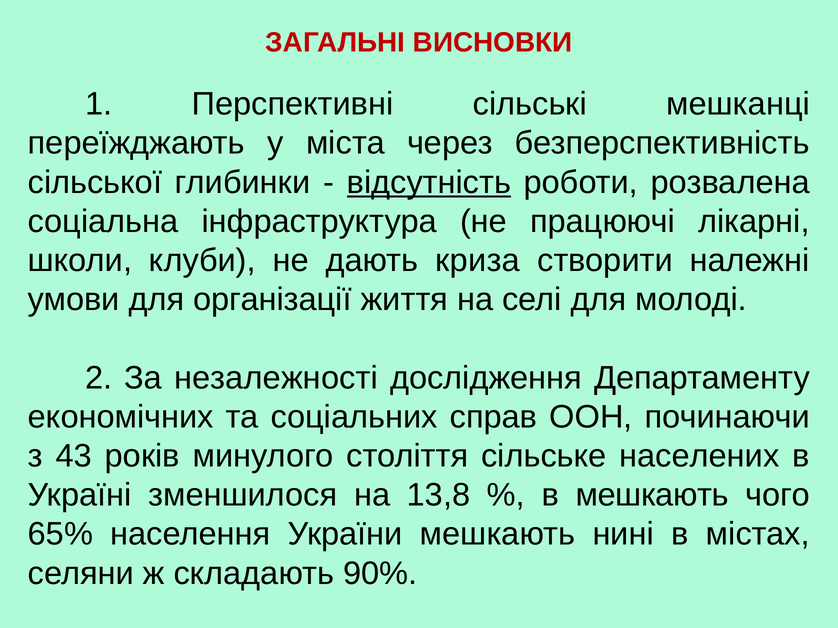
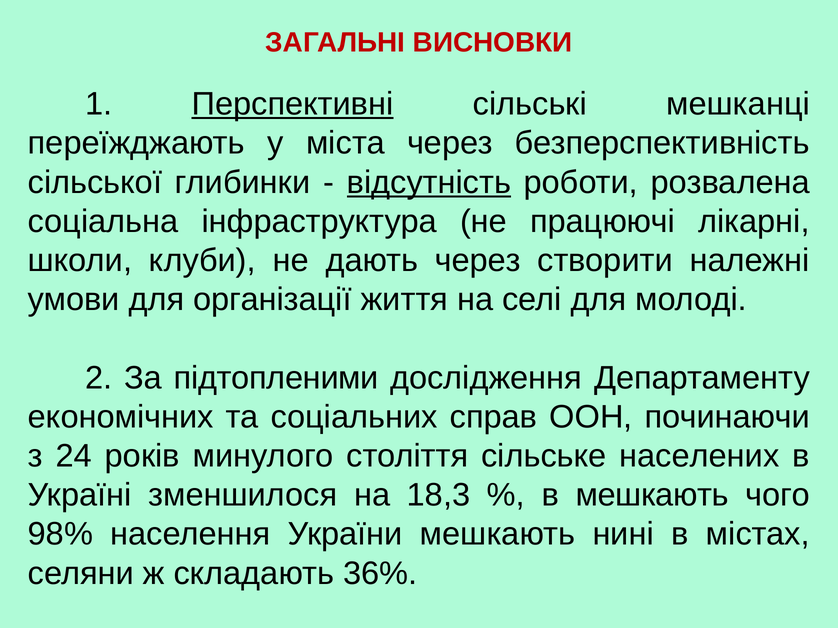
Перспективні underline: none -> present
дають криза: криза -> через
незалежності: незалежності -> підтопленими
43: 43 -> 24
13,8: 13,8 -> 18,3
65%: 65% -> 98%
90%: 90% -> 36%
